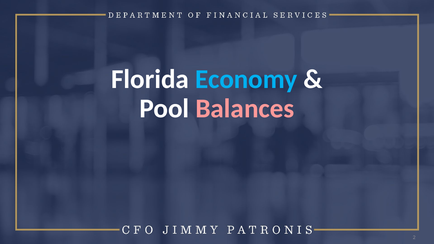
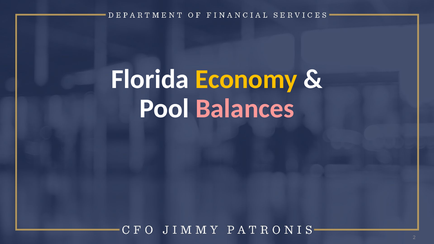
Economy colour: light blue -> yellow
